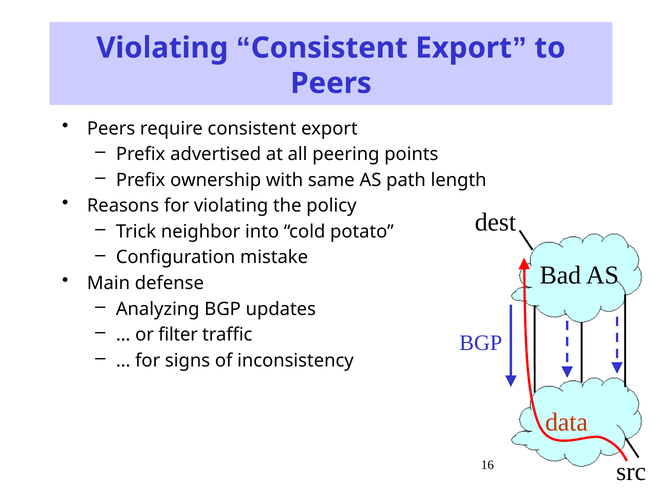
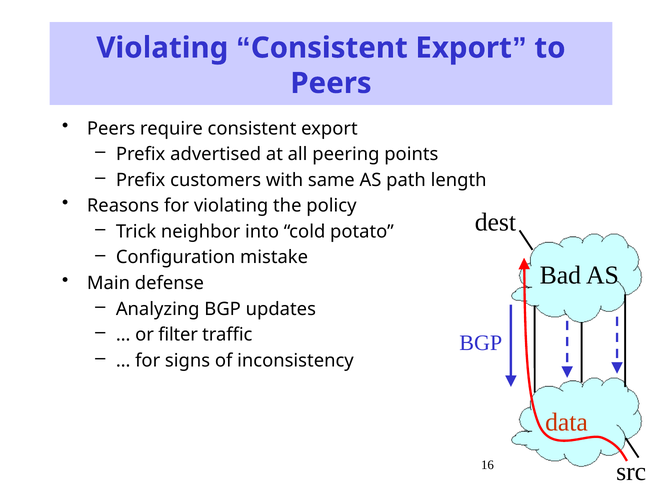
ownership: ownership -> customers
